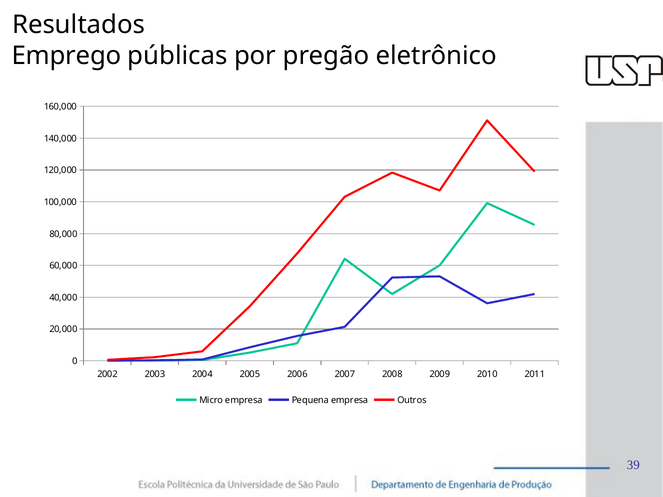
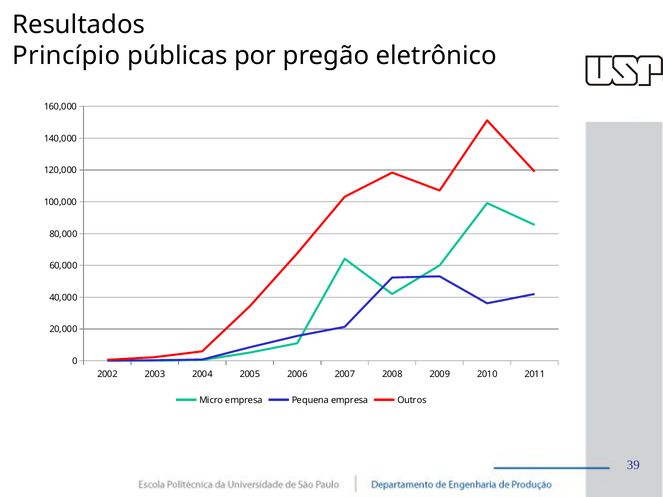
Emprego: Emprego -> Princípio
